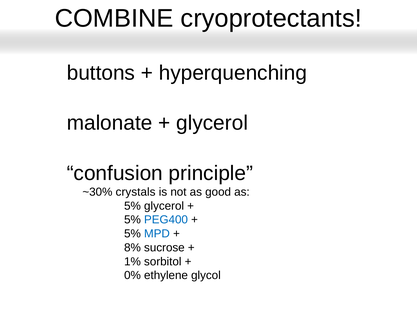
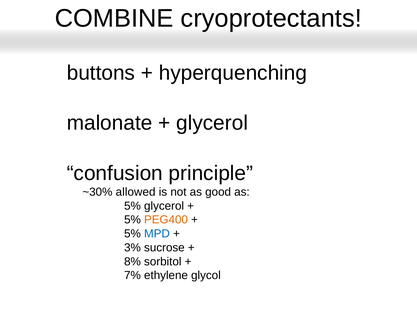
crystals: crystals -> allowed
PEG400 colour: blue -> orange
8%: 8% -> 3%
1%: 1% -> 8%
0%: 0% -> 7%
